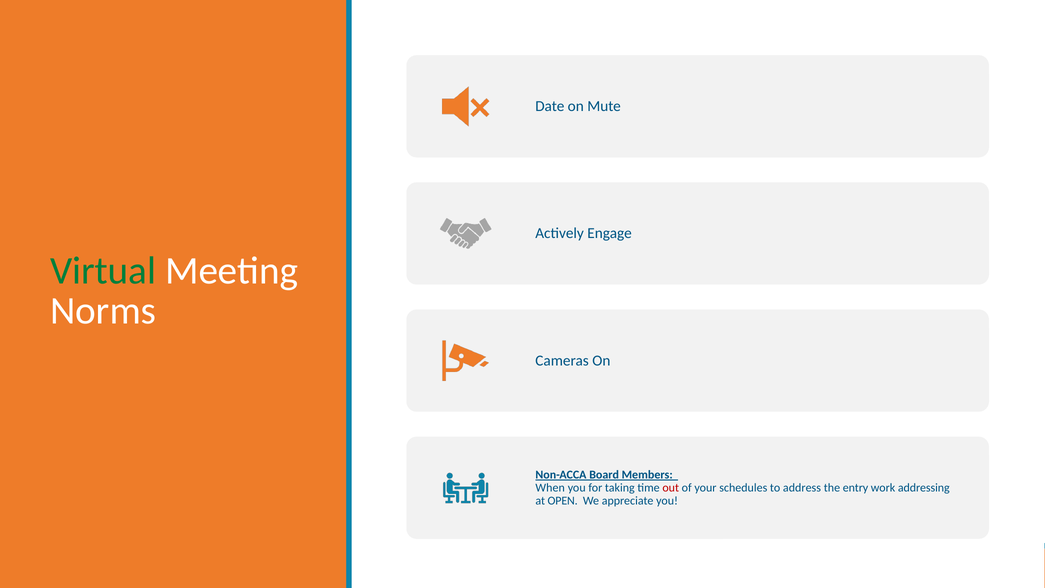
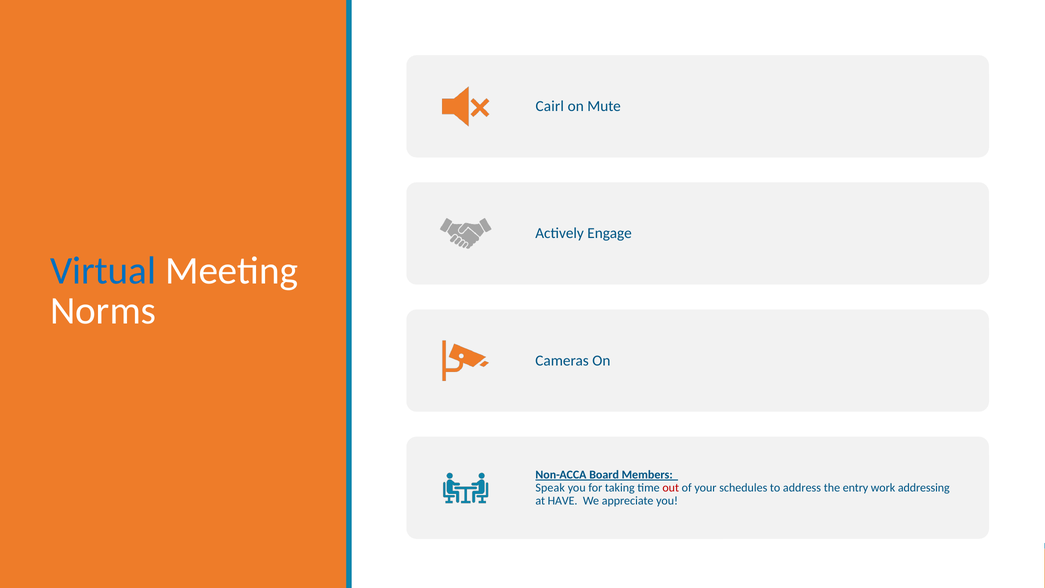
Date: Date -> Cairl
Virtual colour: green -> blue
When: When -> Speak
OPEN: OPEN -> HAVE
